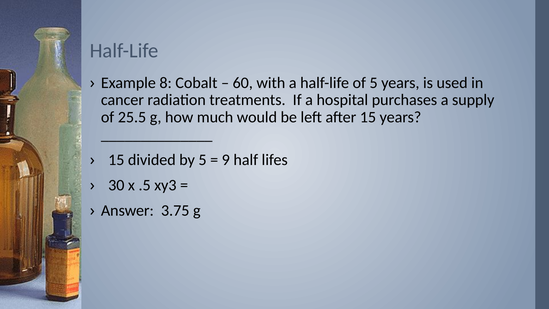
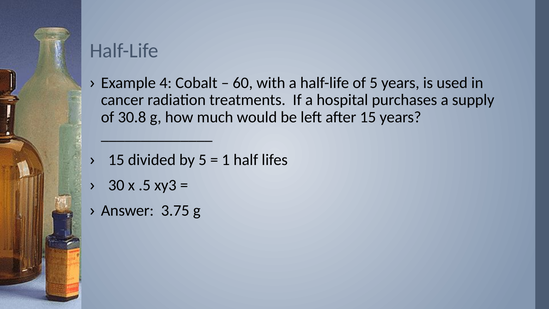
8: 8 -> 4
25.5: 25.5 -> 30.8
9: 9 -> 1
